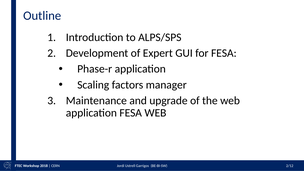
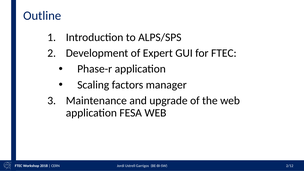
for FESA: FESA -> FTEC
